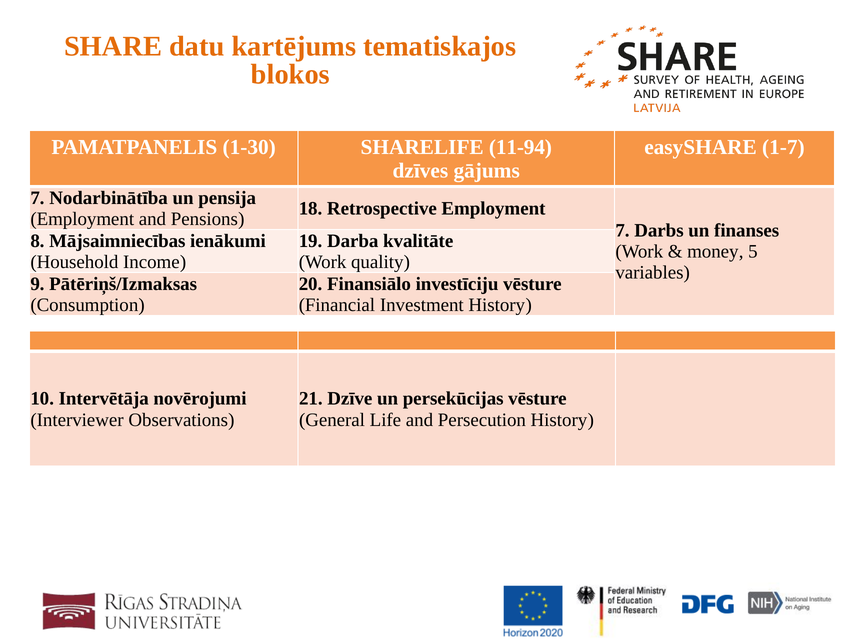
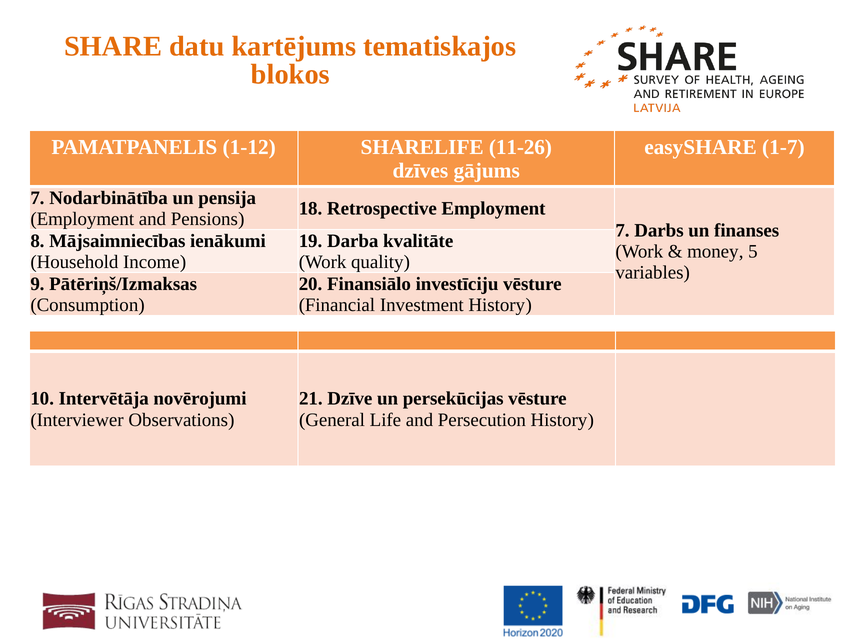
1-30: 1-30 -> 1-12
11-94: 11-94 -> 11-26
